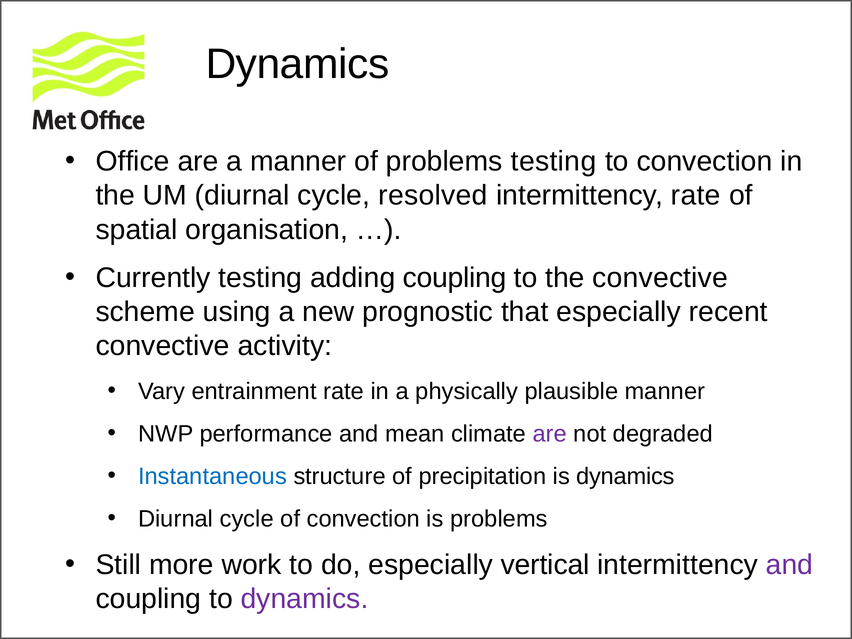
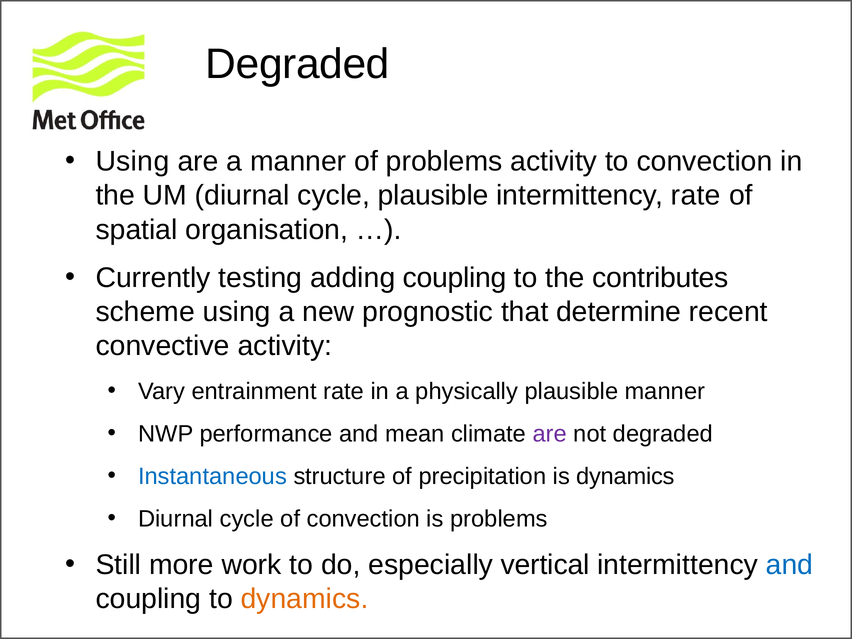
Dynamics at (298, 64): Dynamics -> Degraded
Office at (133, 162): Office -> Using
problems testing: testing -> activity
cycle resolved: resolved -> plausible
the convective: convective -> contributes
that especially: especially -> determine
and at (790, 565) colour: purple -> blue
dynamics at (305, 599) colour: purple -> orange
